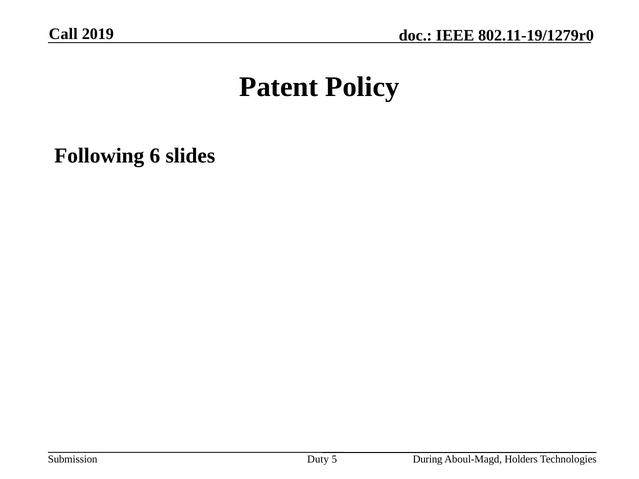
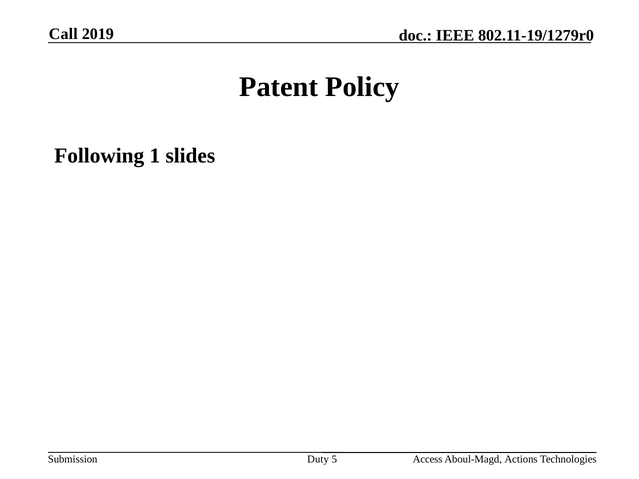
6: 6 -> 1
During: During -> Access
Holders: Holders -> Actions
